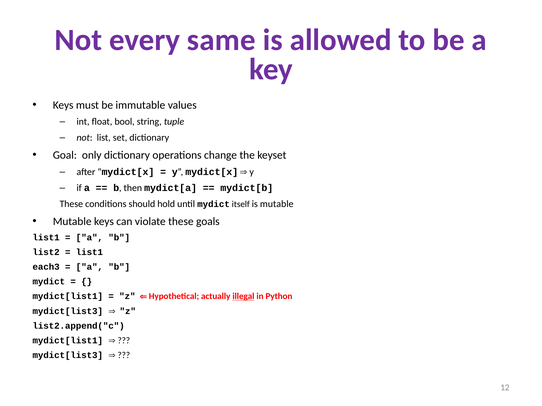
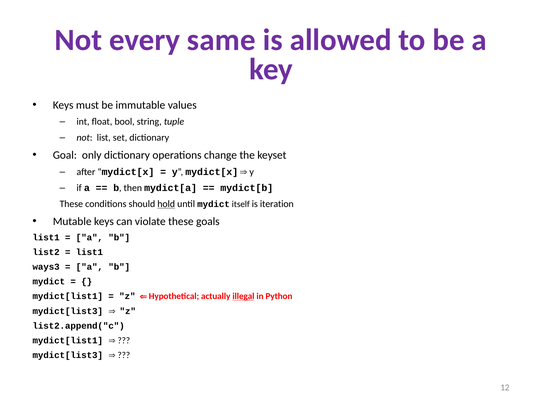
hold underline: none -> present
is mutable: mutable -> iteration
each3: each3 -> ways3
